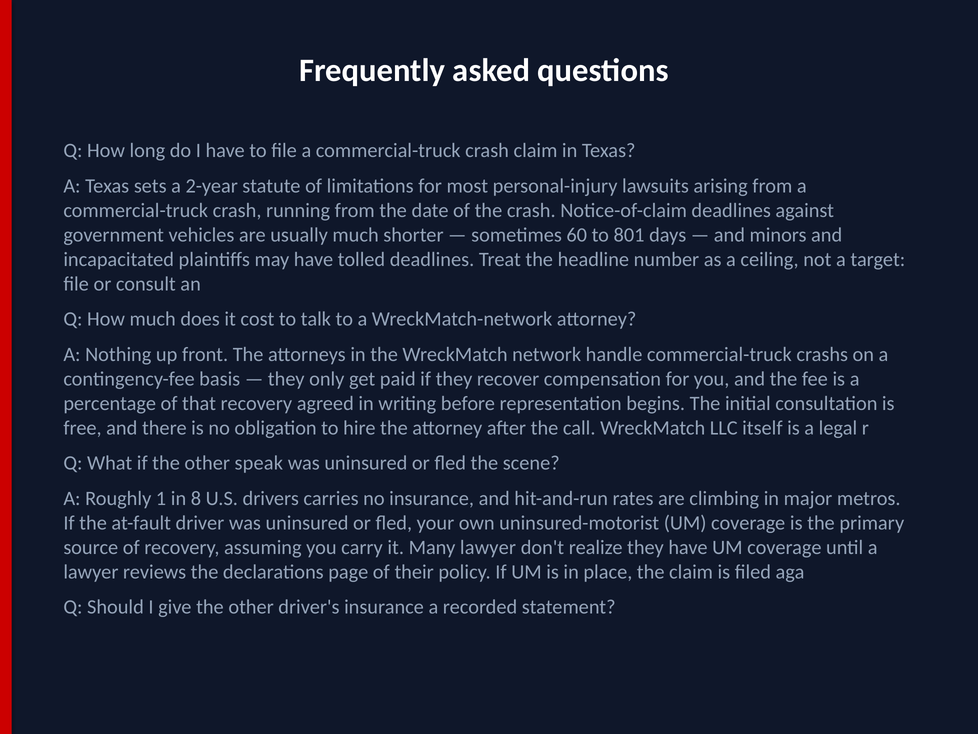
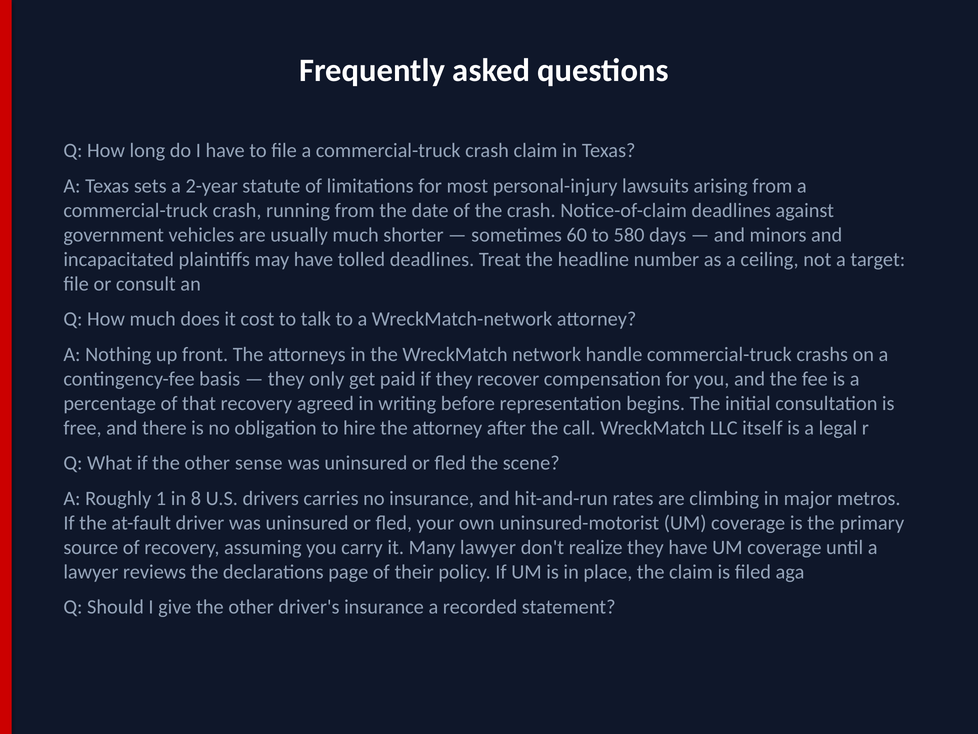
801: 801 -> 580
speak: speak -> sense
